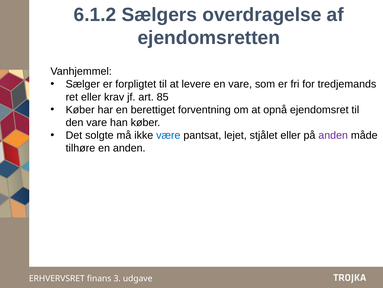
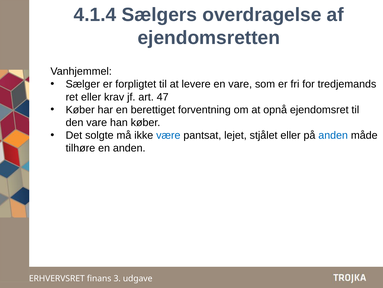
6.1.2: 6.1.2 -> 4.1.4
85: 85 -> 47
anden at (333, 135) colour: purple -> blue
